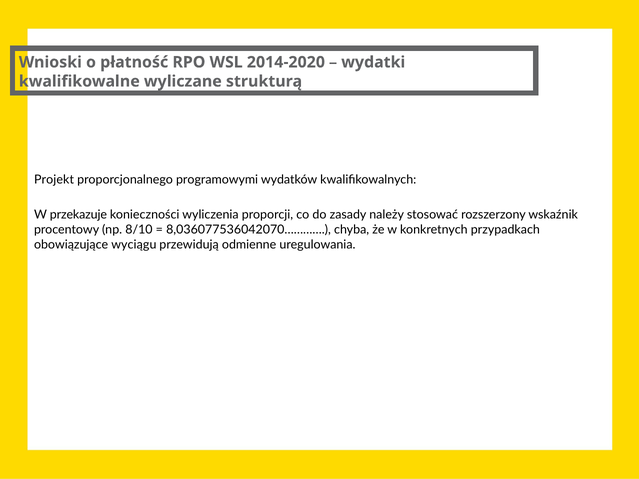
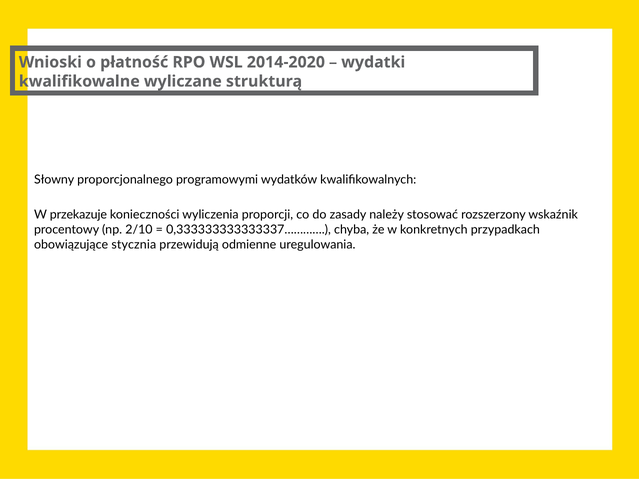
Projekt: Projekt -> Słowny
8/10: 8/10 -> 2/10
8,036077536042070…………: 8,036077536042070………… -> 0,333333333333337…………
wyciągu: wyciągu -> stycznia
